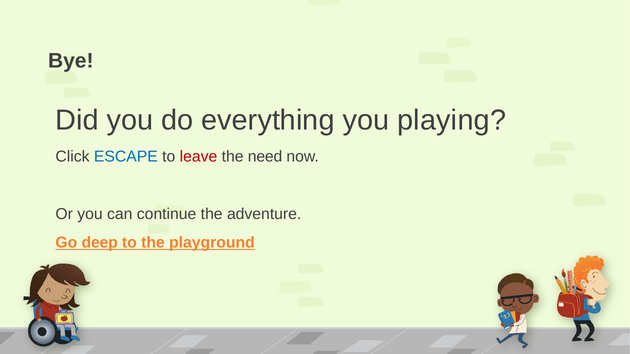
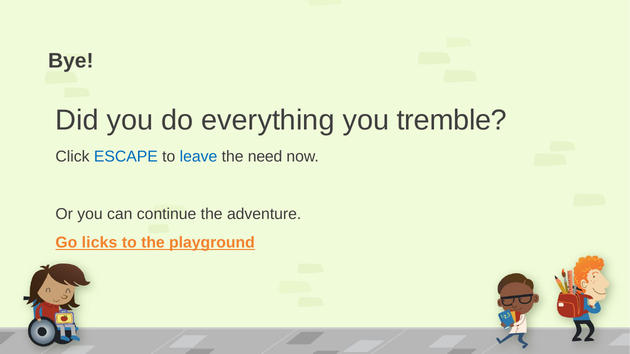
playing: playing -> tremble
leave colour: red -> blue
deep: deep -> licks
